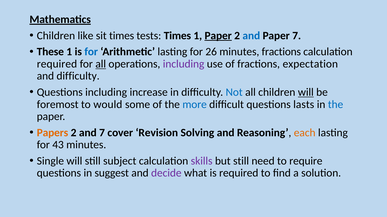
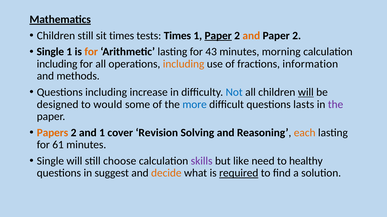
Children like: like -> still
and at (251, 36) colour: blue -> orange
7 at (297, 36): 7 -> 2
These at (50, 52): These -> Single
for at (91, 52) colour: blue -> orange
26: 26 -> 43
minutes fractions: fractions -> morning
required at (57, 64): required -> including
all at (101, 64) underline: present -> none
including at (184, 64) colour: purple -> orange
expectation: expectation -> information
and difficulty: difficulty -> methods
foremost: foremost -> designed
the at (336, 105) colour: blue -> purple
and 7: 7 -> 1
43: 43 -> 61
subject: subject -> choose
but still: still -> like
require: require -> healthy
decide colour: purple -> orange
required at (239, 174) underline: none -> present
